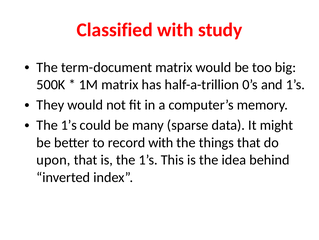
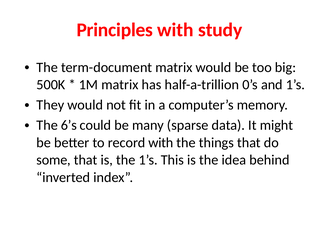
Classified: Classified -> Principles
1’s at (69, 125): 1’s -> 6’s
upon: upon -> some
